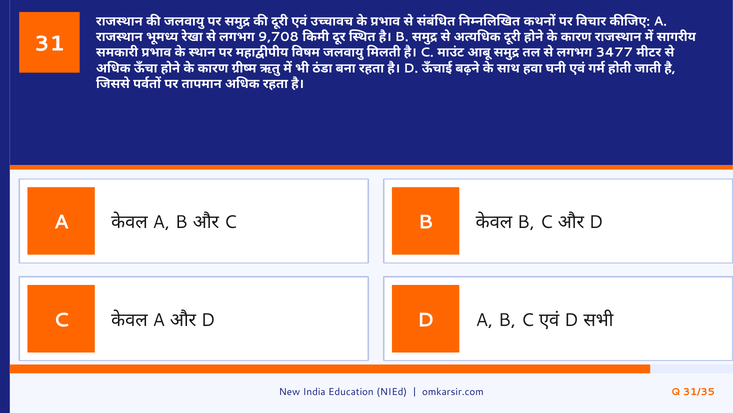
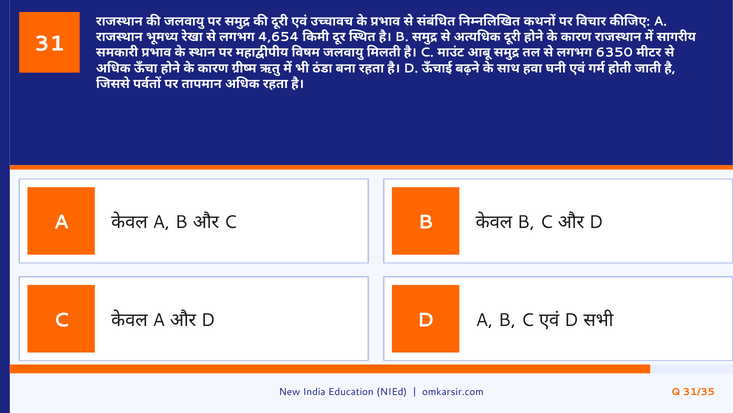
9,708: 9,708 -> 4,654
3477: 3477 -> 6350
